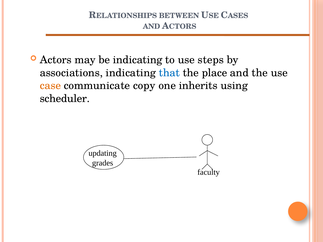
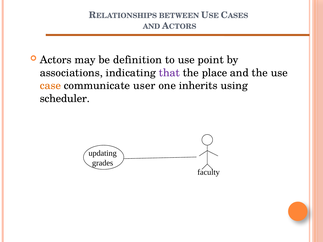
be indicating: indicating -> definition
steps: steps -> point
that colour: blue -> purple
copy: copy -> user
